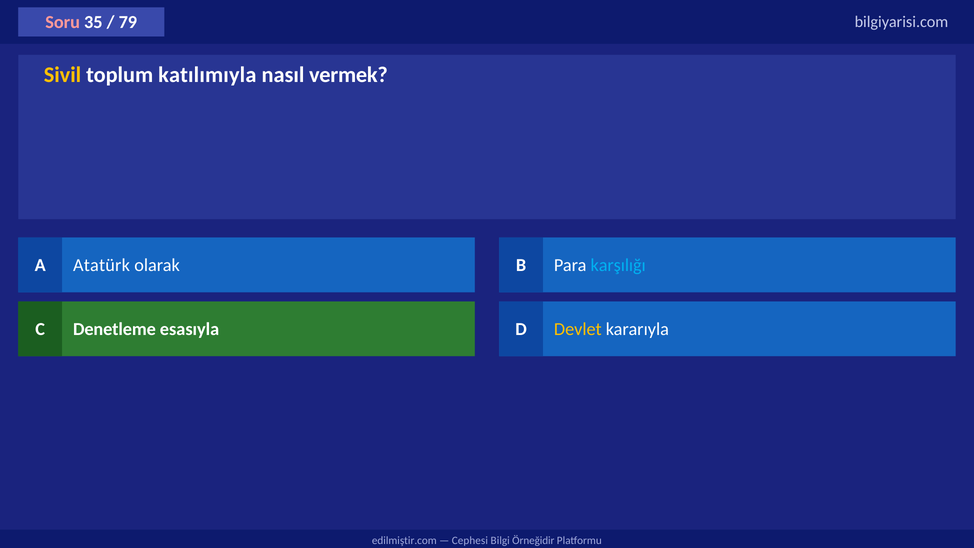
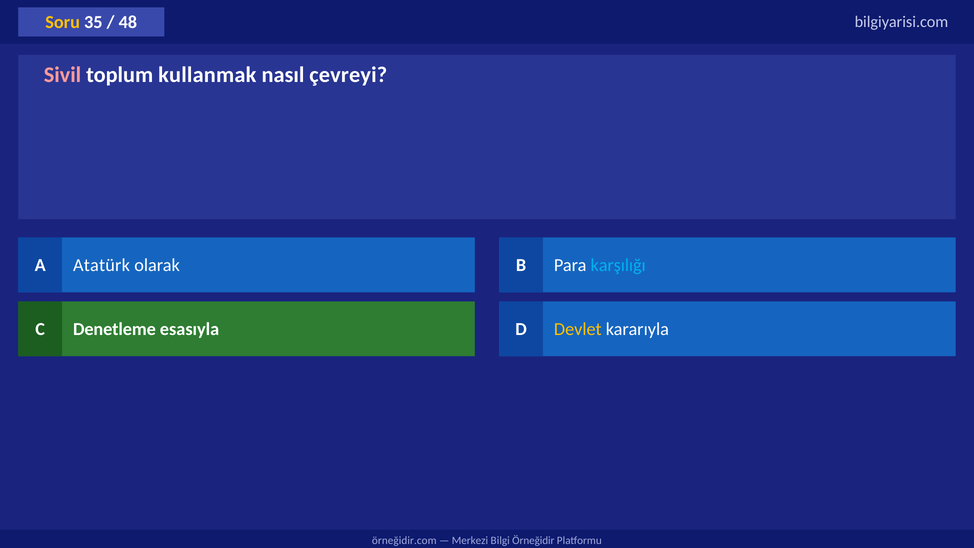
Soru colour: pink -> yellow
79: 79 -> 48
Sivil colour: yellow -> pink
katılımıyla: katılımıyla -> kullanmak
vermek: vermek -> çevreyi
edilmiştir.com: edilmiştir.com -> örneğidir.com
Cephesi: Cephesi -> Merkezi
